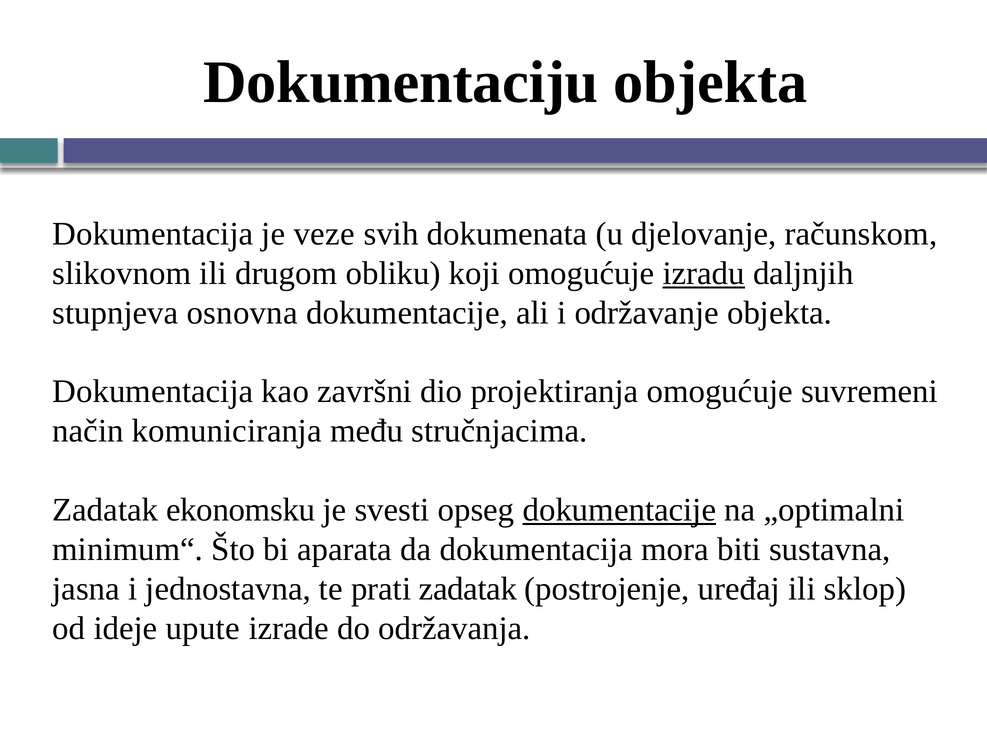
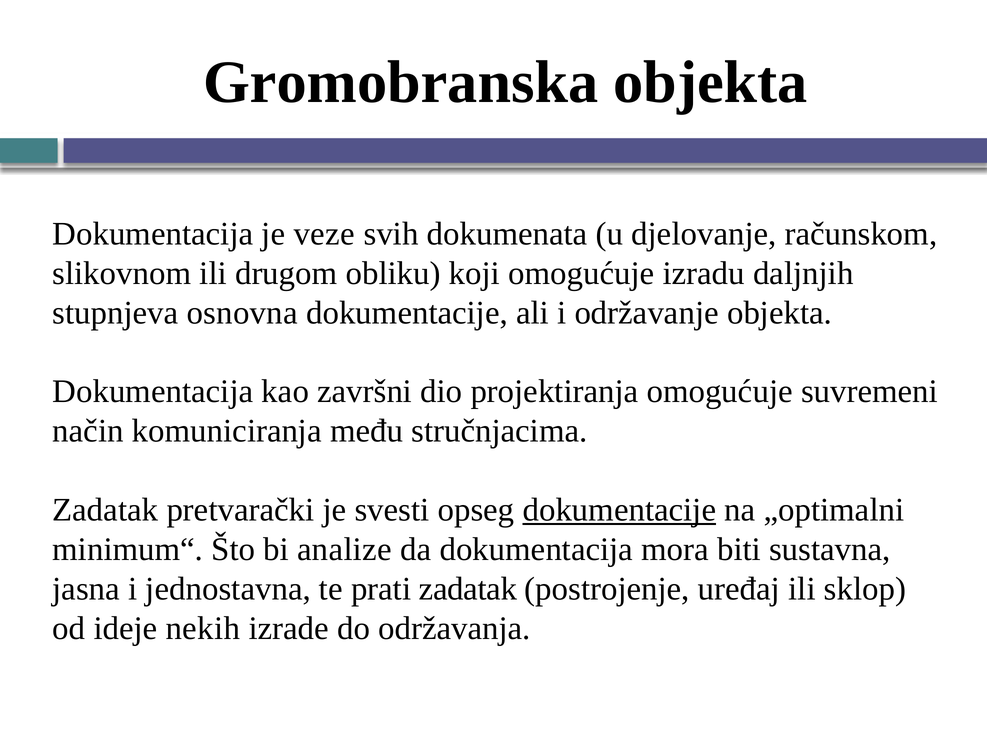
Dokumentaciju: Dokumentaciju -> Gromobranska
izradu underline: present -> none
ekonomsku: ekonomsku -> pretvarački
aparata: aparata -> analize
upute: upute -> nekih
